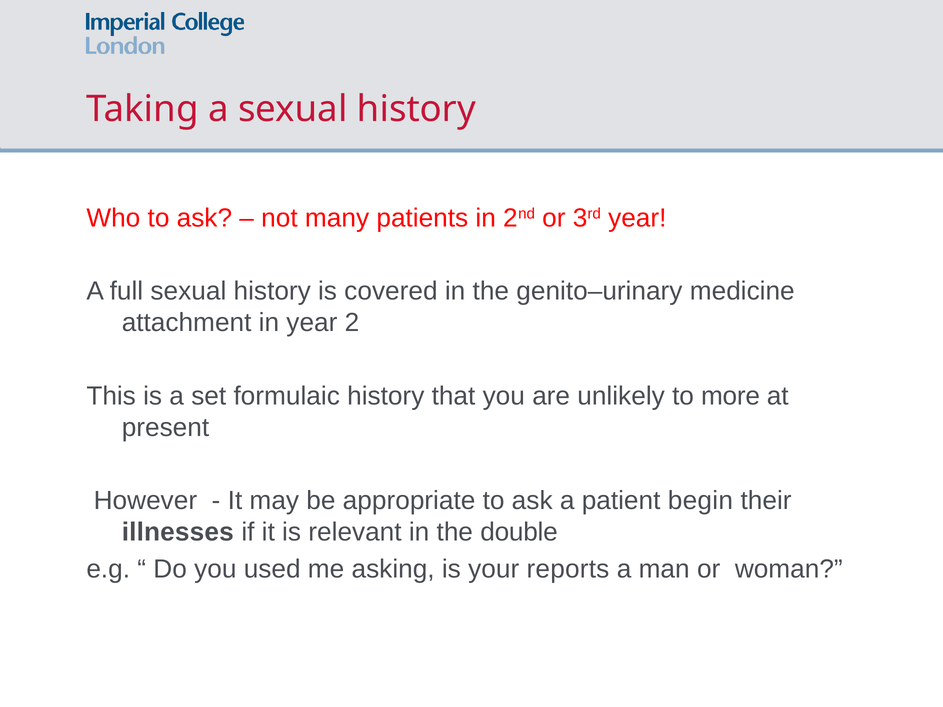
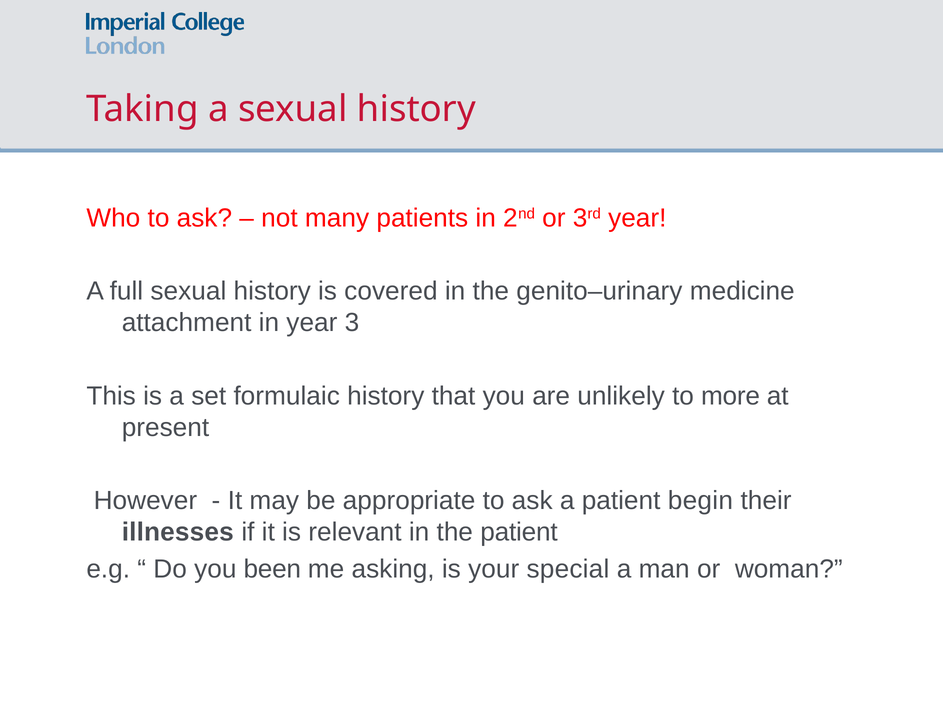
2: 2 -> 3
the double: double -> patient
used: used -> been
reports: reports -> special
